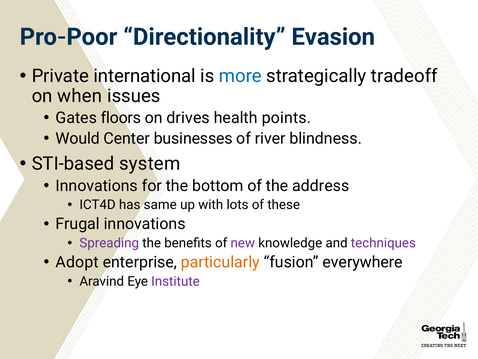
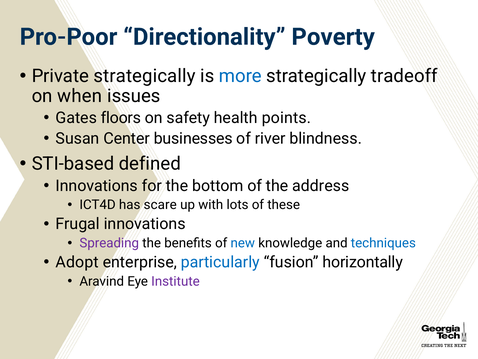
Evasion: Evasion -> Poverty
Private international: international -> strategically
drives: drives -> safety
Would: Would -> Susan
system: system -> defined
same: same -> scare
new colour: purple -> blue
techniques colour: purple -> blue
particularly colour: orange -> blue
everywhere: everywhere -> horizontally
